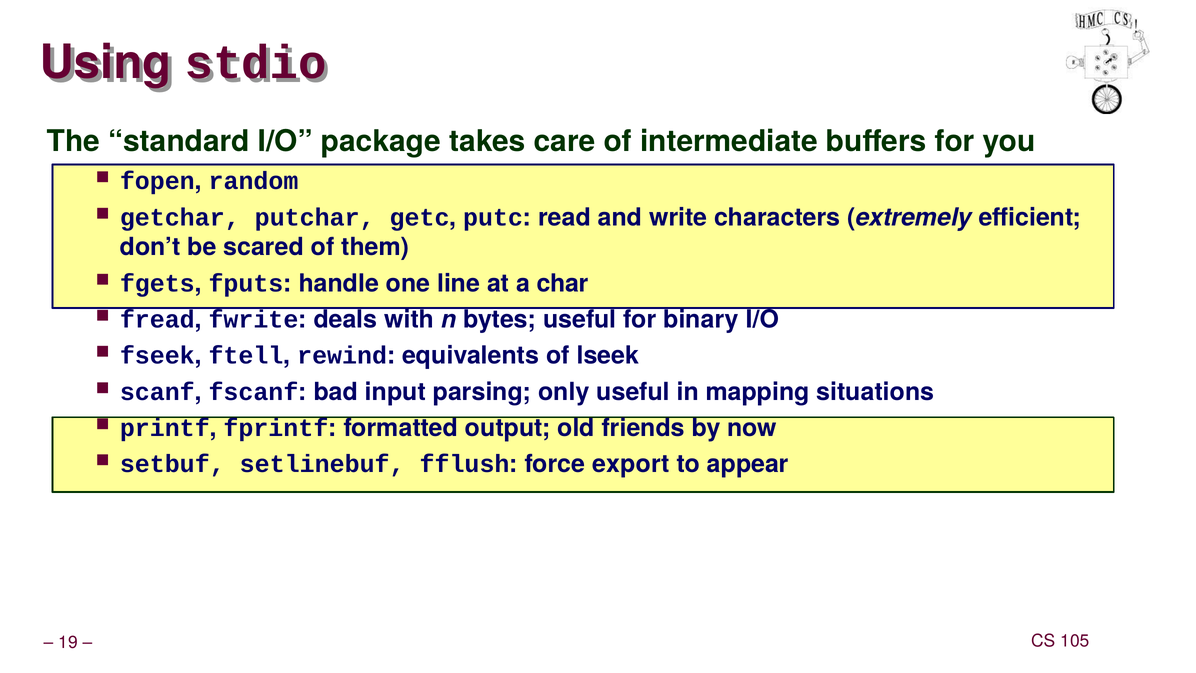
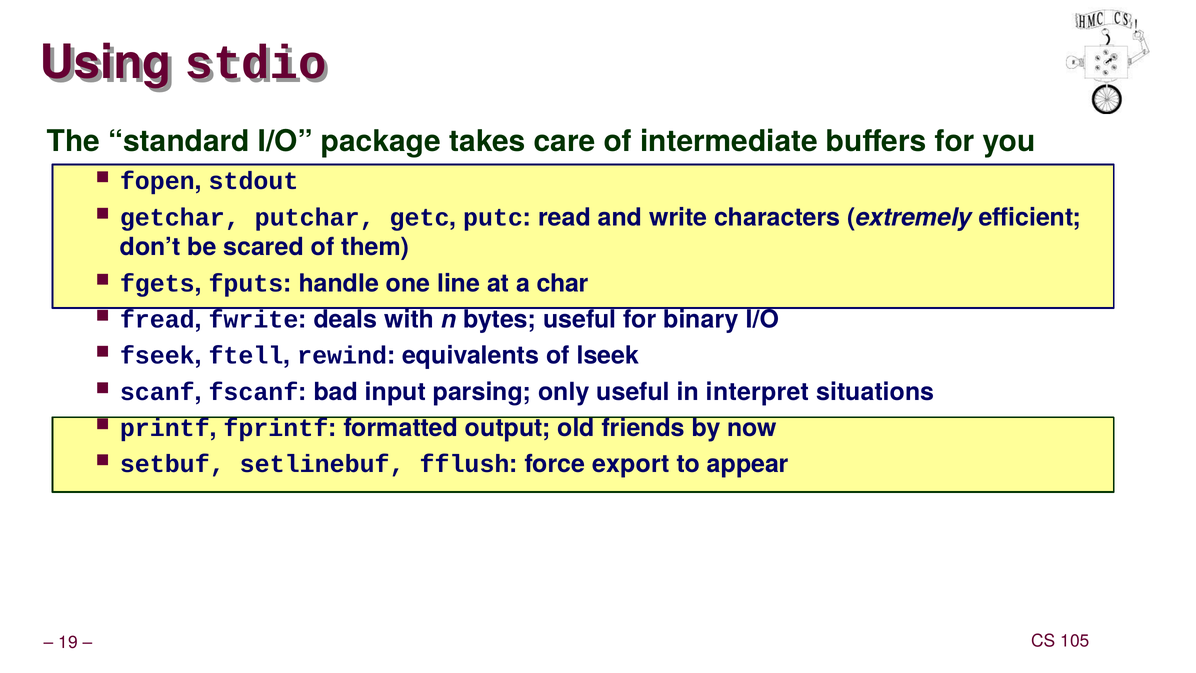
random: random -> stdout
mapping: mapping -> interpret
